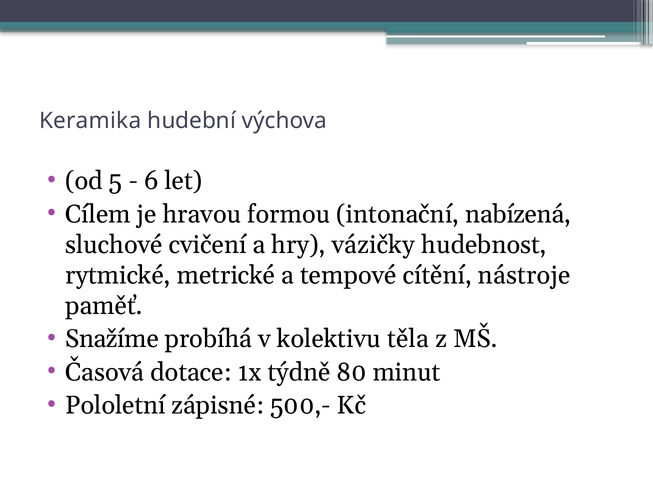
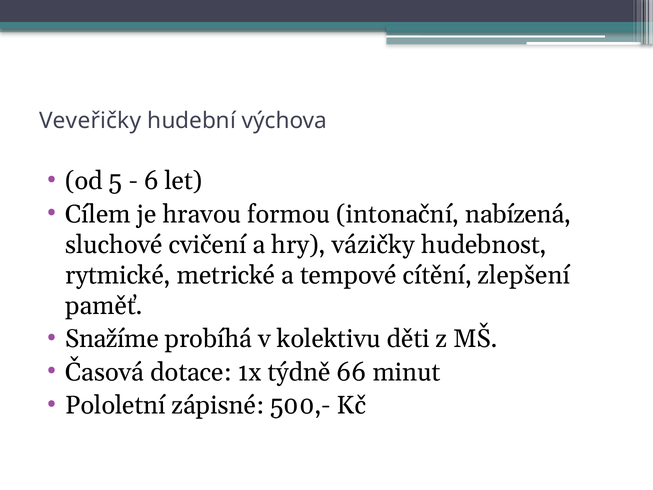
Keramika: Keramika -> Veveřičky
nástroje: nástroje -> zlepšení
těla: těla -> děti
80: 80 -> 66
